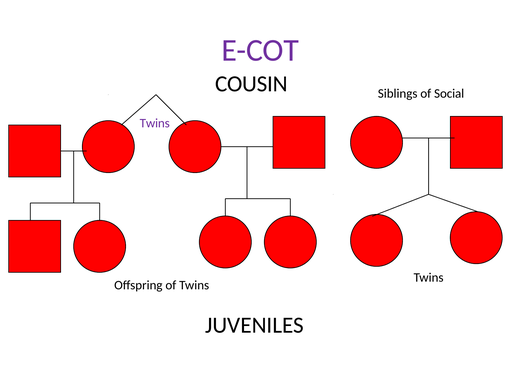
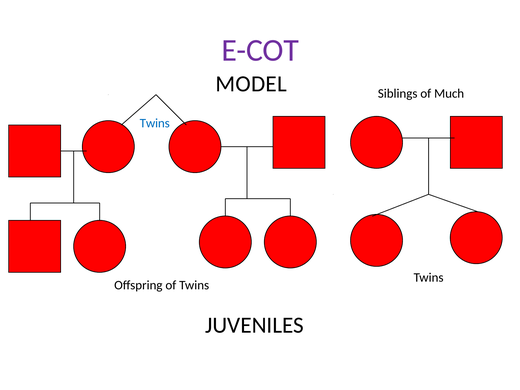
COUSIN: COUSIN -> MODEL
Social: Social -> Much
Twins at (155, 123) colour: purple -> blue
